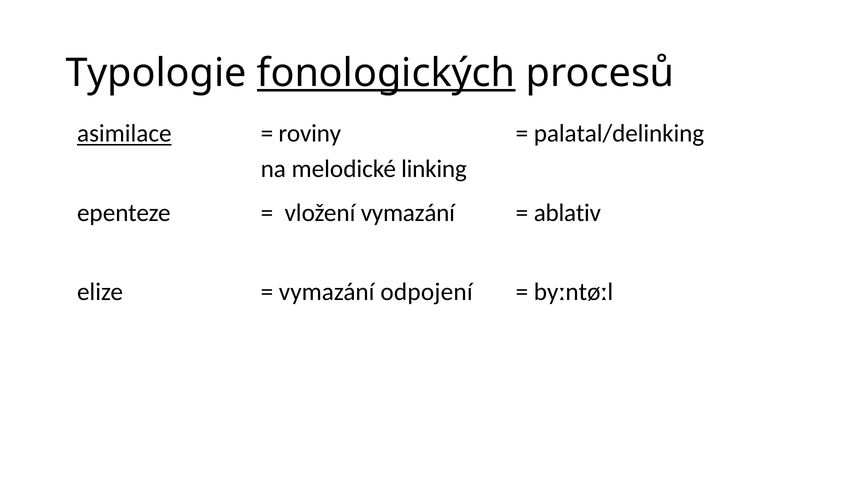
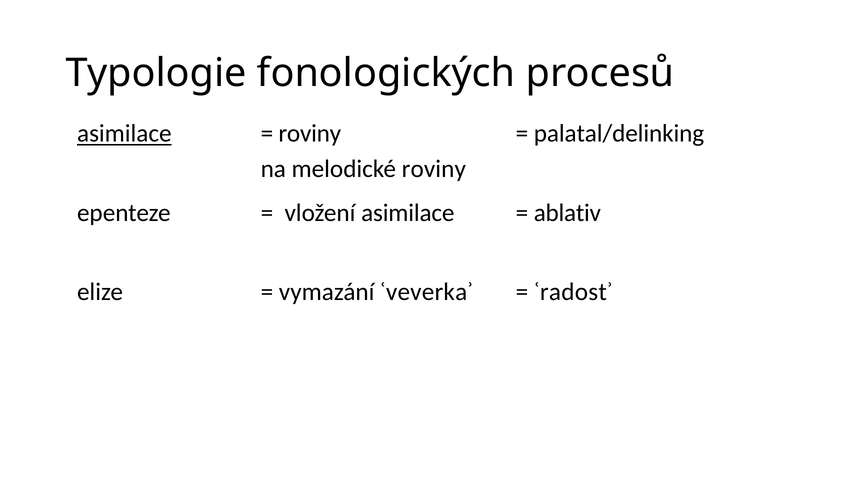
fonologických underline: present -> none
melodické linking: linking -> roviny
vložení vymazání: vymazání -> asimilace
odpojení: odpojení -> ʿveverkaʾ
byːntøːl: byːntøːl -> ʿradostʾ
